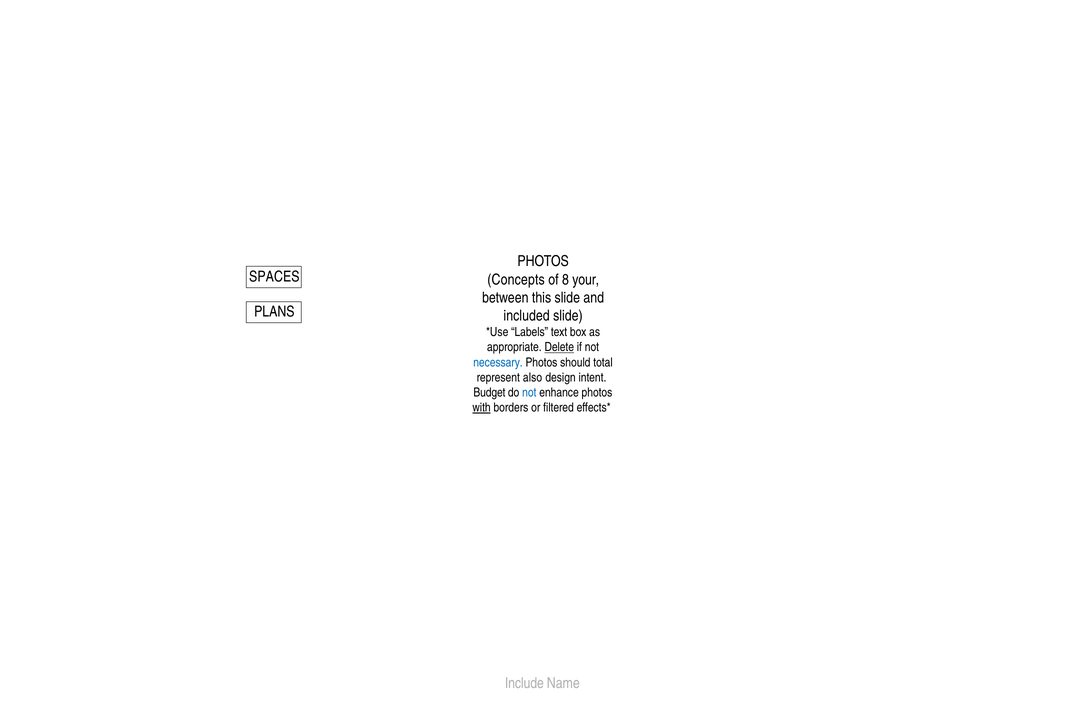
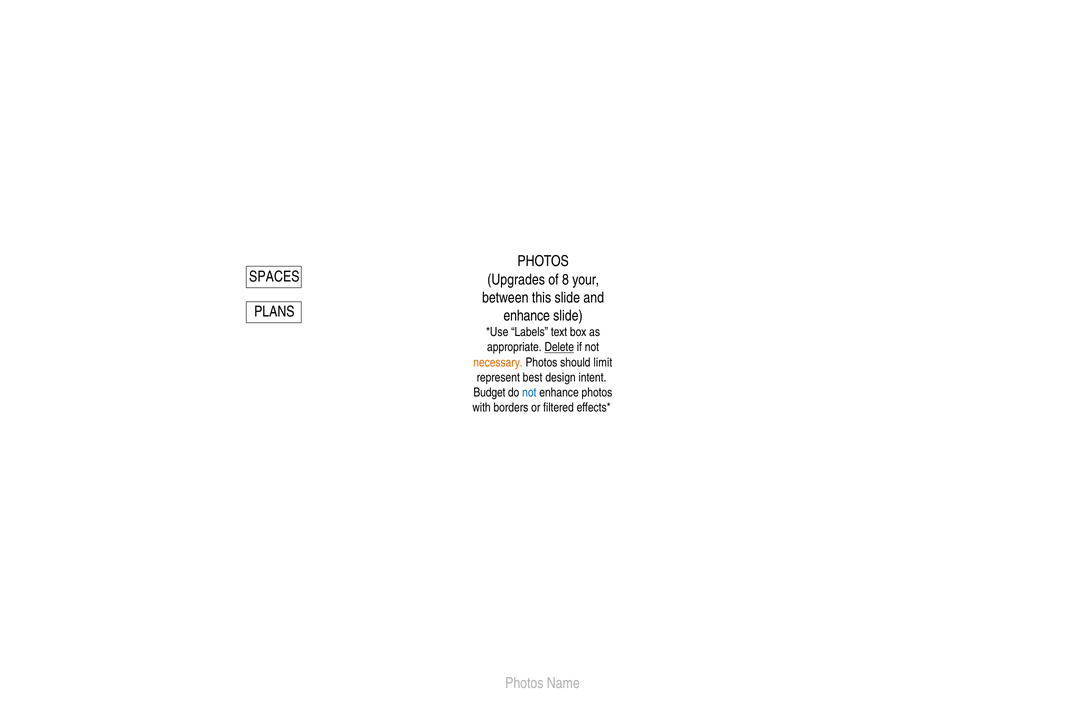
Concepts: Concepts -> Upgrades
included at (527, 315): included -> enhance
necessary colour: blue -> orange
total: total -> limit
also: also -> best
with underline: present -> none
Include at (524, 683): Include -> Photos
